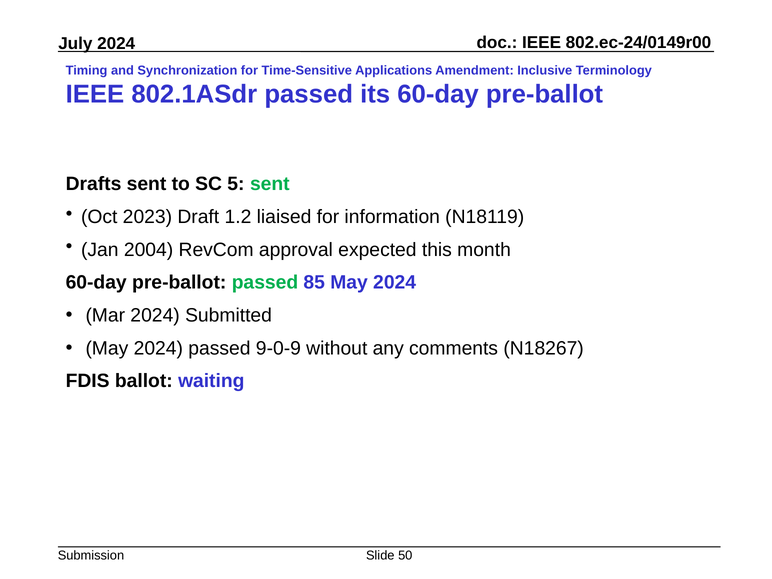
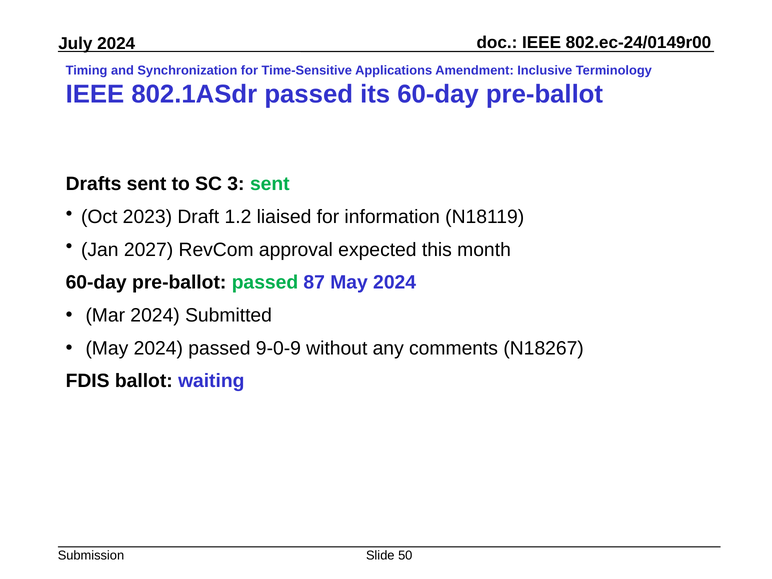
5: 5 -> 3
2004: 2004 -> 2027
85: 85 -> 87
